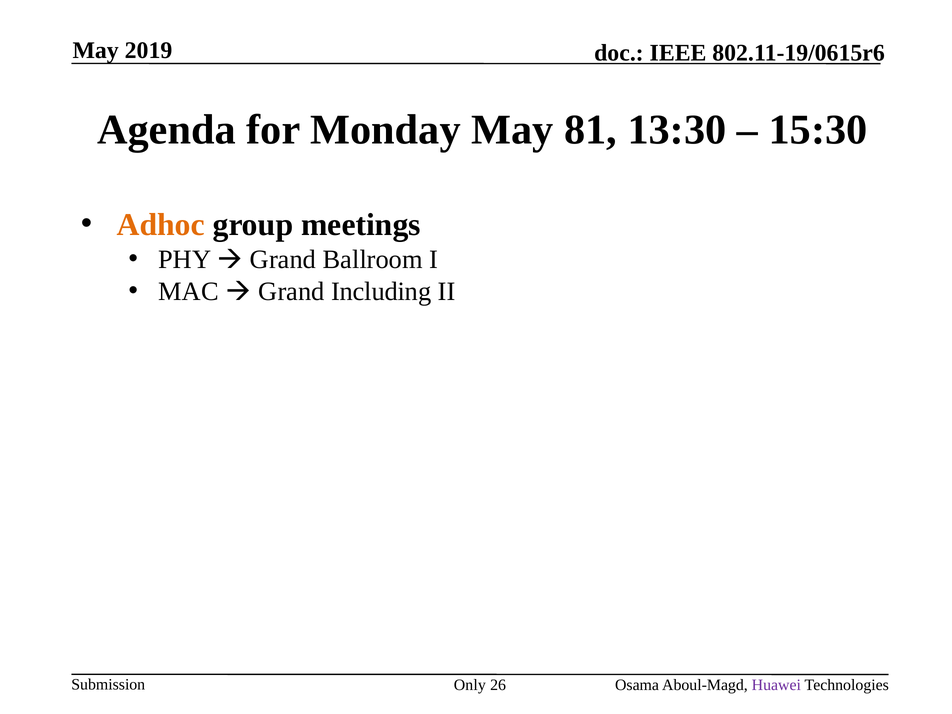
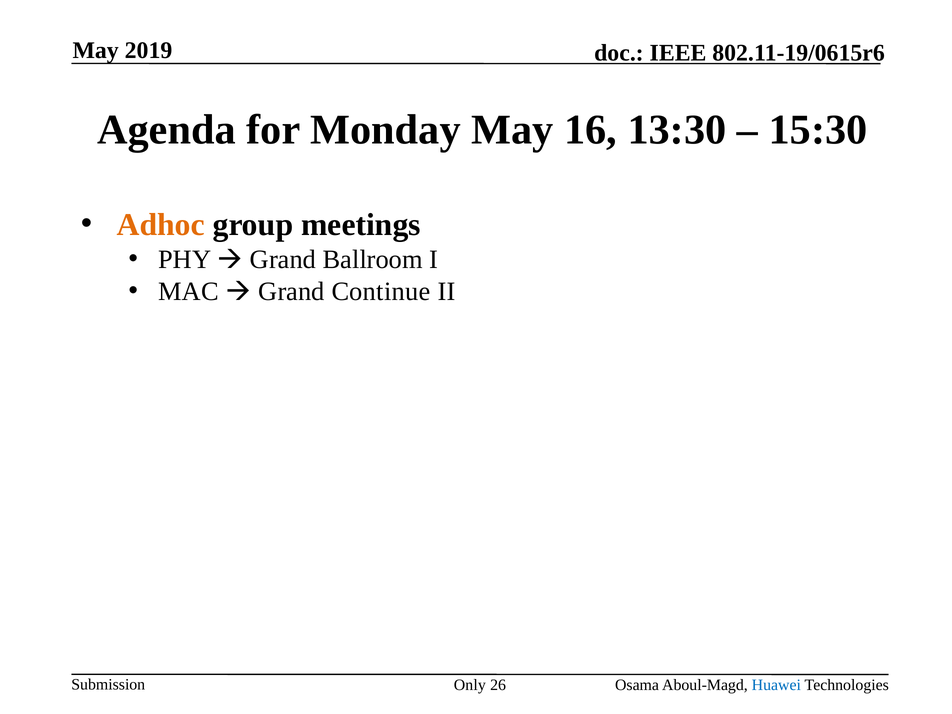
81: 81 -> 16
Including: Including -> Continue
Huawei colour: purple -> blue
